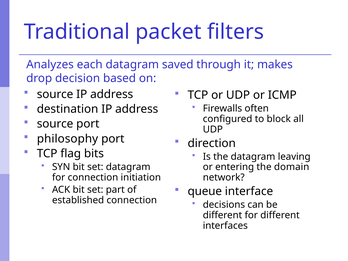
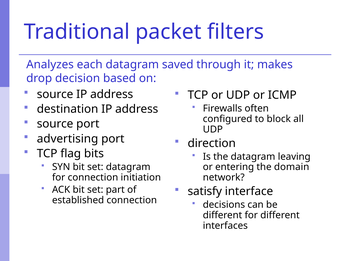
philosophy: philosophy -> advertising
queue: queue -> satisfy
